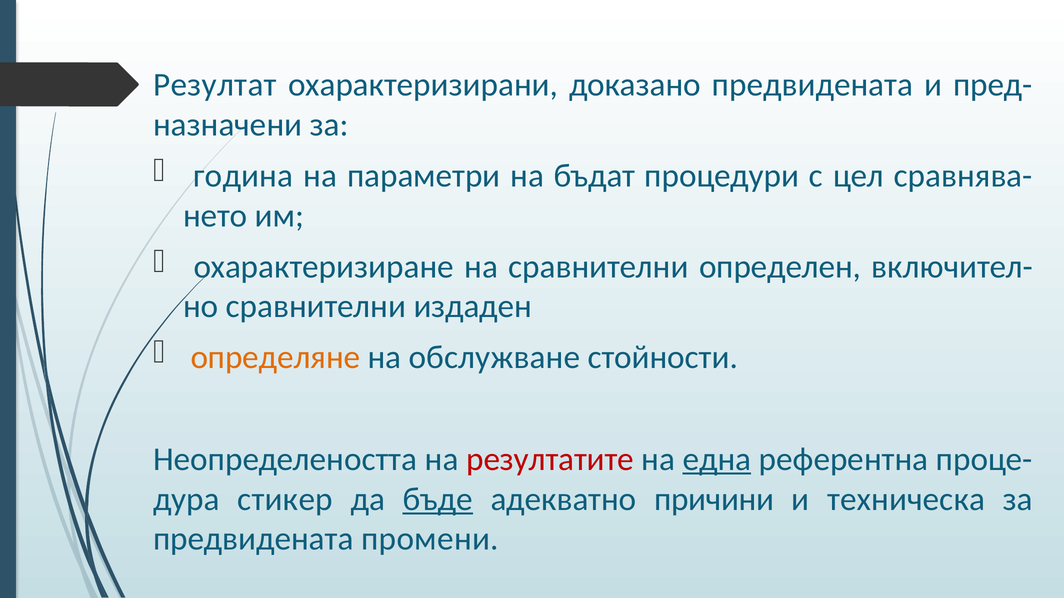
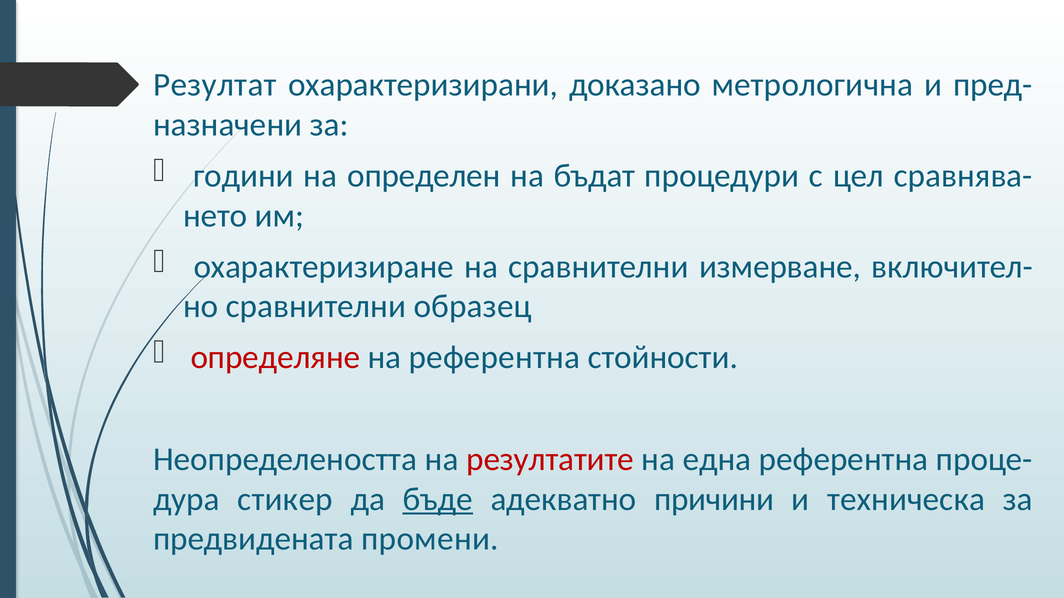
доказано предвидената: предвидената -> метрологична
година: година -> години
параметри: параметри -> определен
определен: определен -> измерване
издаден: издаден -> образец
определяне colour: orange -> red
на обслужване: обслужване -> референтна
една underline: present -> none
